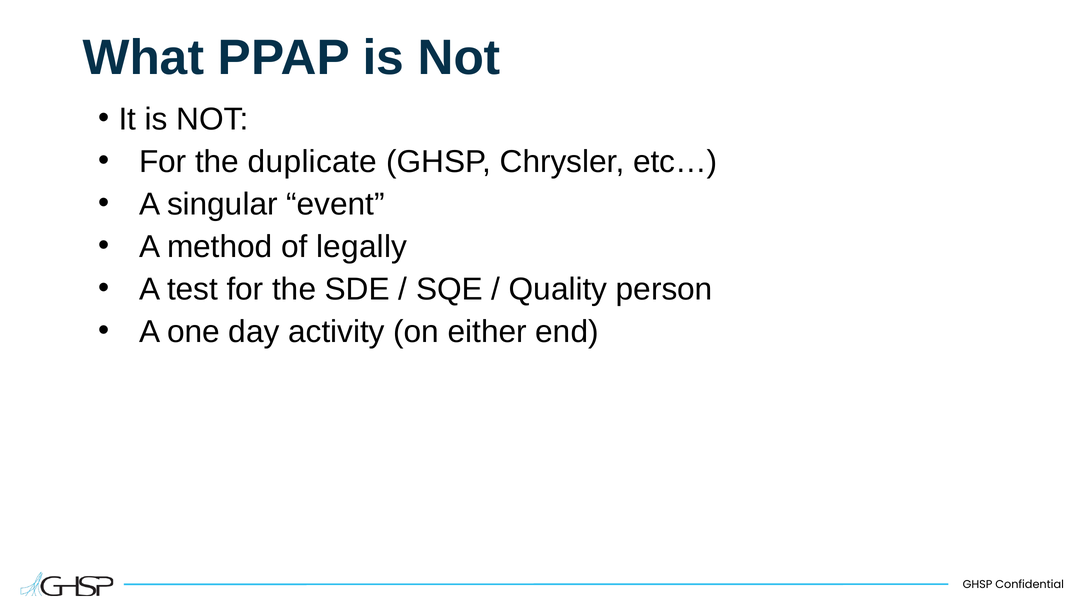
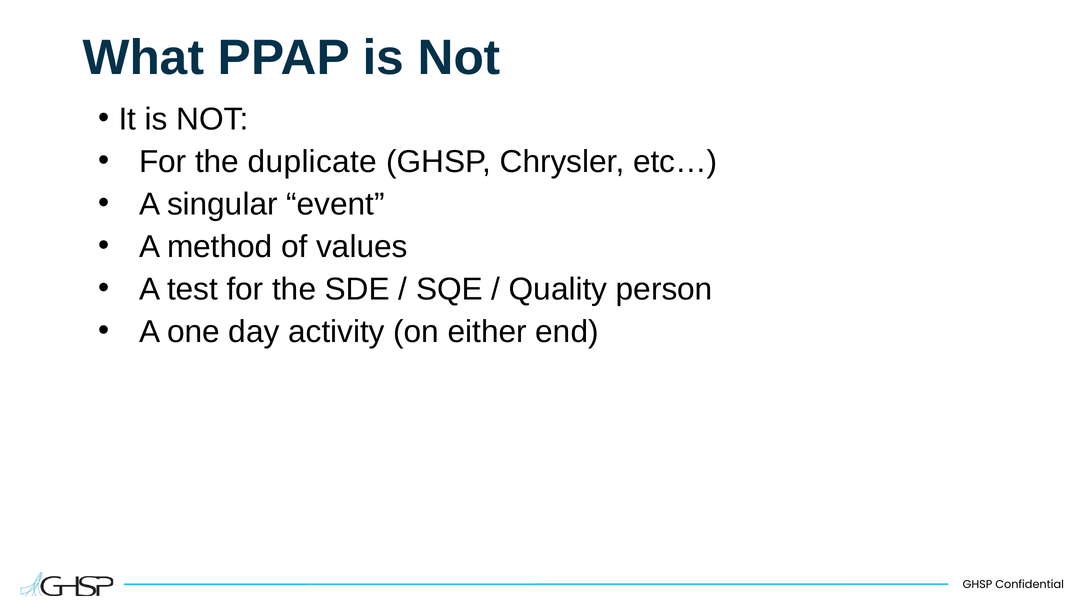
legally: legally -> values
